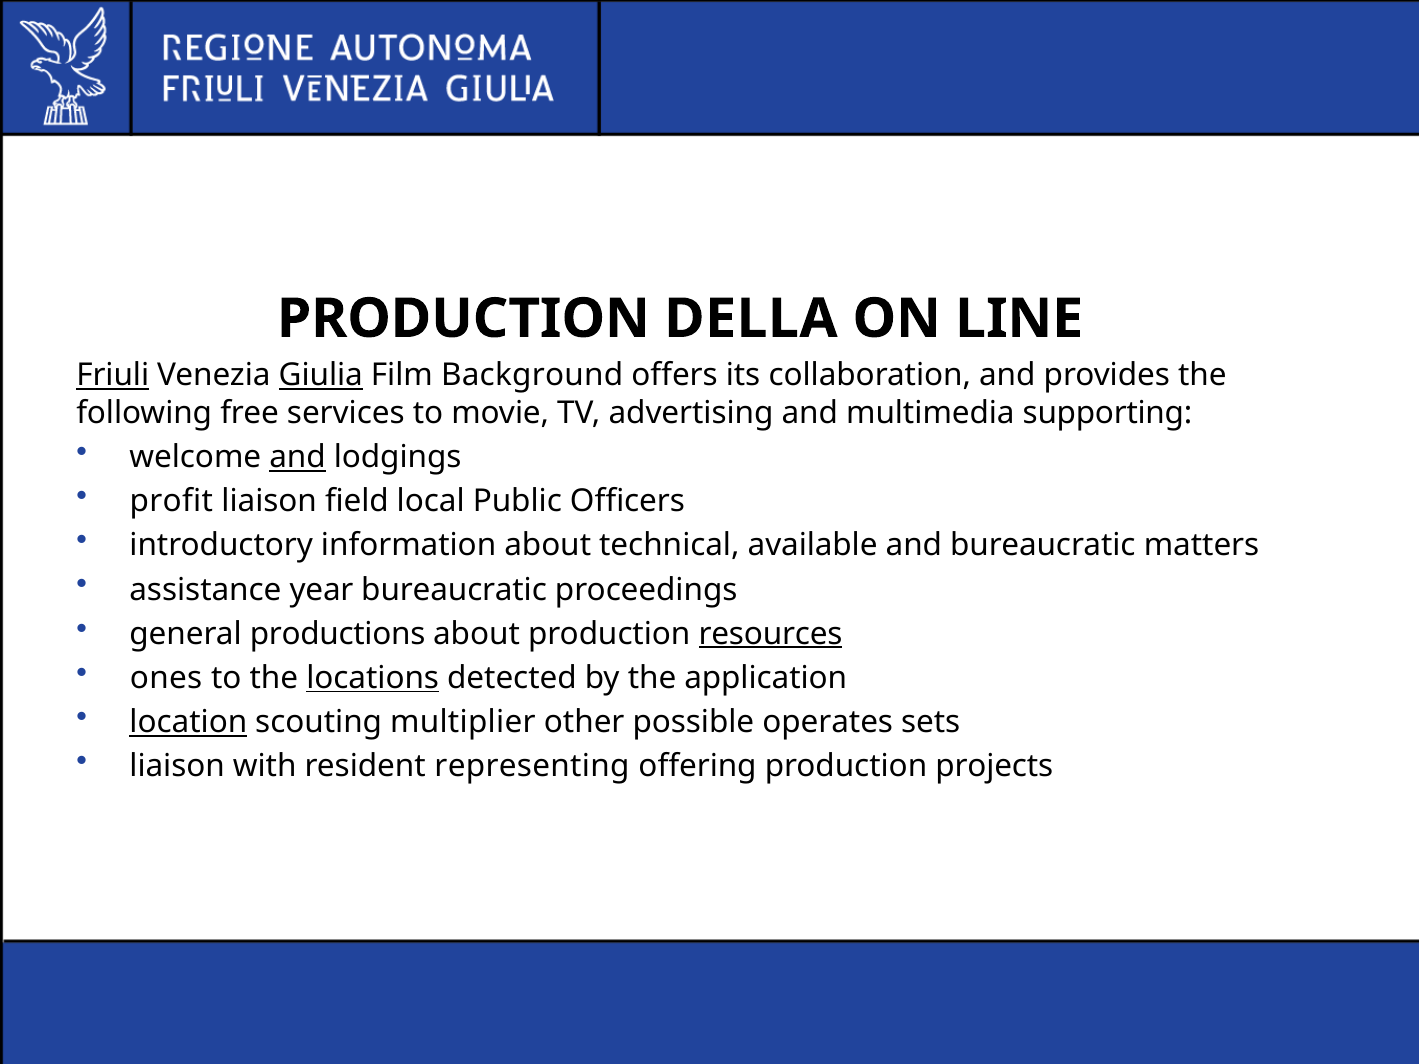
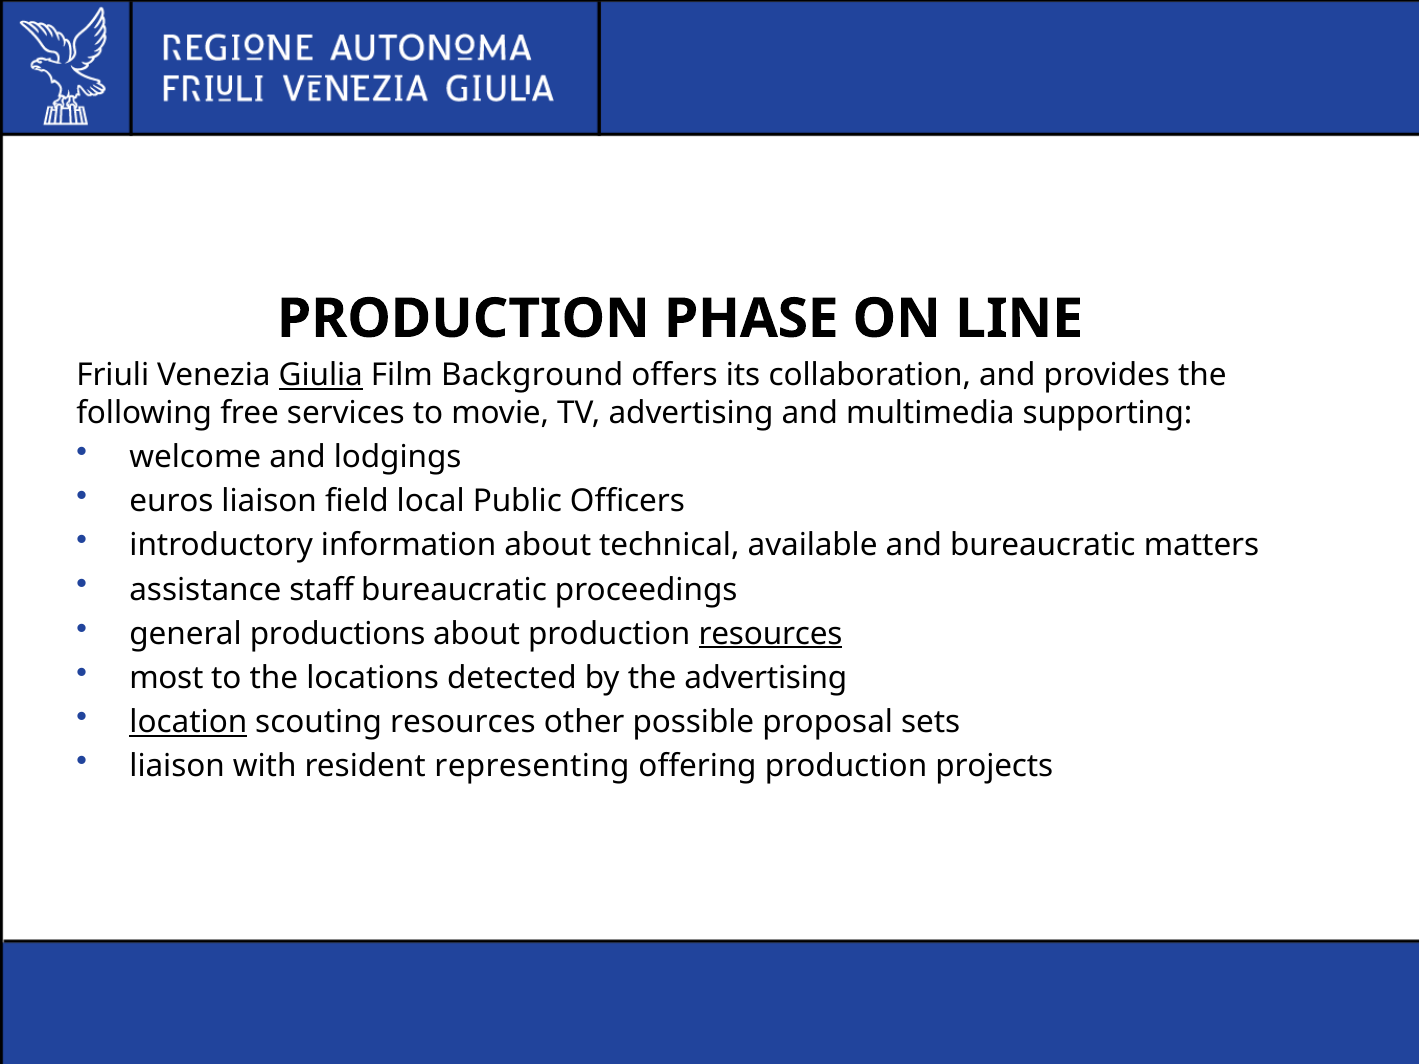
DELLA: DELLA -> PHASE
Friuli underline: present -> none
and at (297, 457) underline: present -> none
profit: profit -> euros
year: year -> staff
ones: ones -> most
locations underline: present -> none
the application: application -> advertising
scouting multiplier: multiplier -> resources
operates: operates -> proposal
